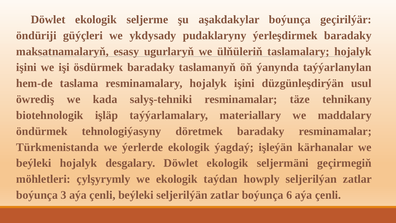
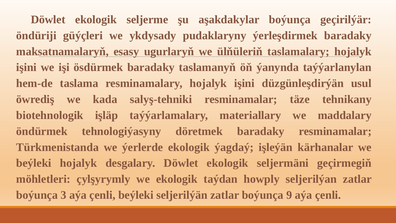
6: 6 -> 9
